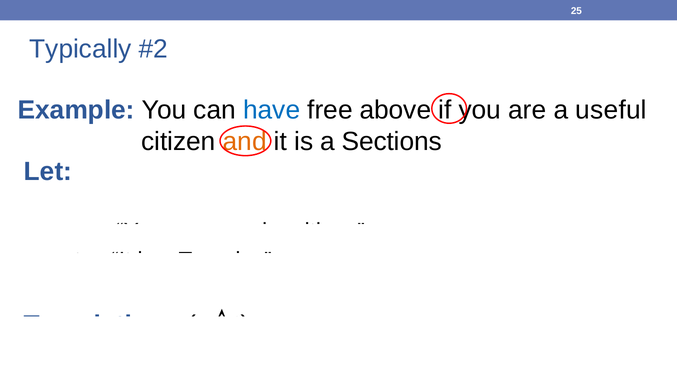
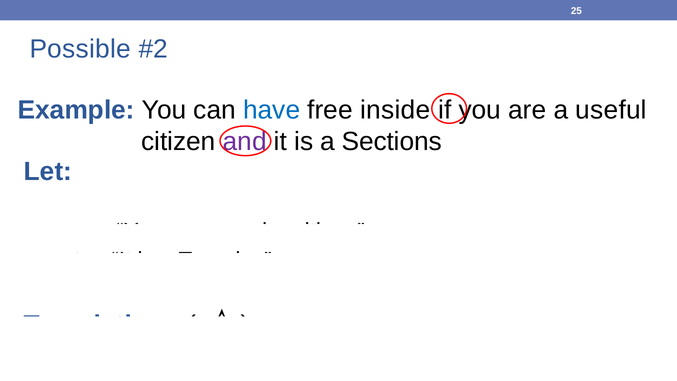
Typically: Typically -> Possible
above: above -> inside
and colour: orange -> purple
